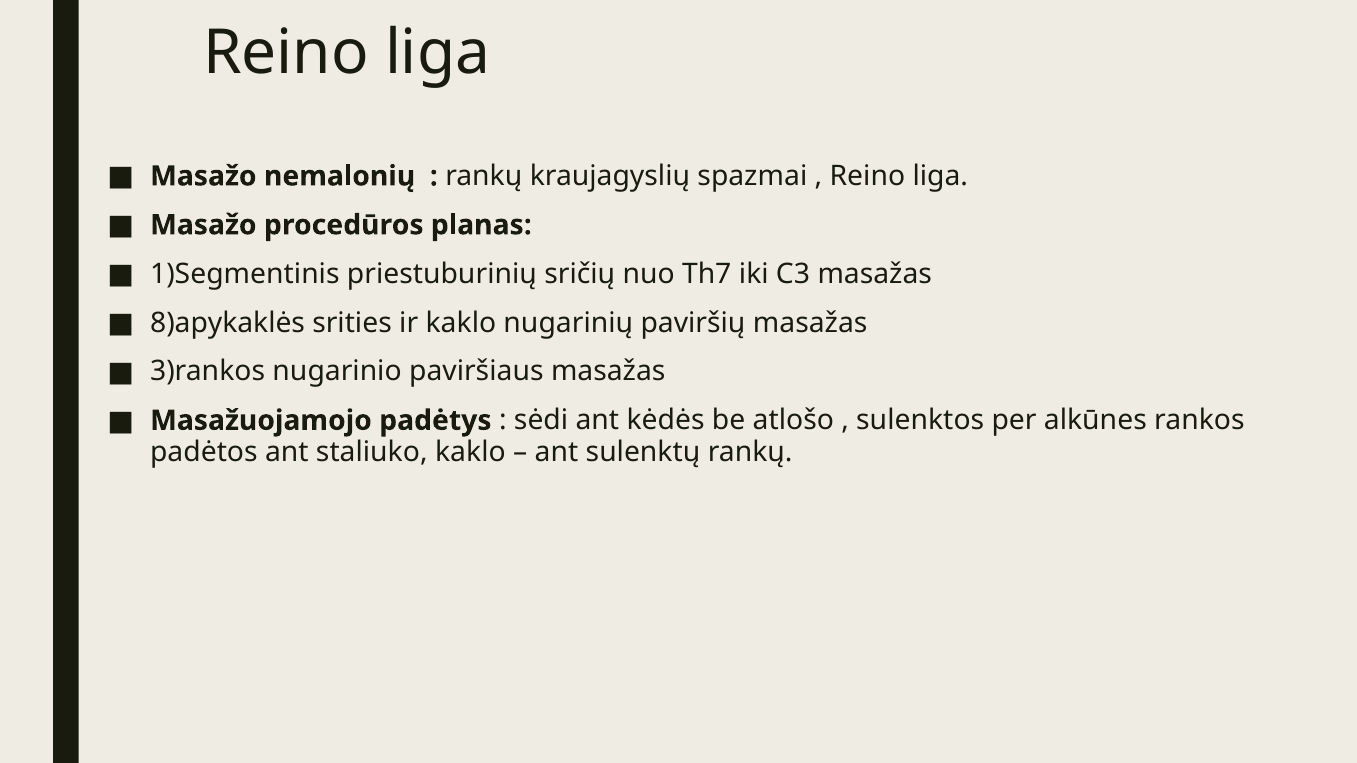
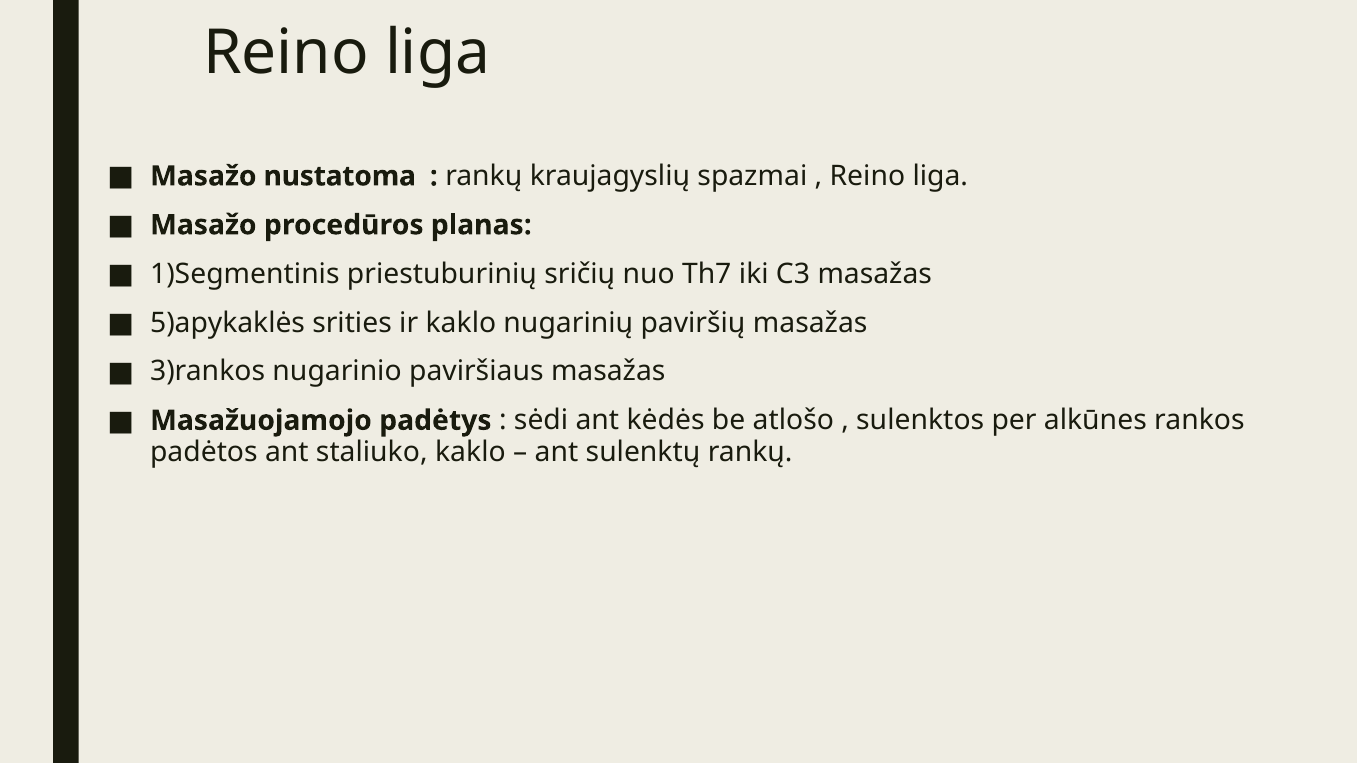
nemalonių: nemalonių -> nustatoma
8)apykaklės: 8)apykaklės -> 5)apykaklės
